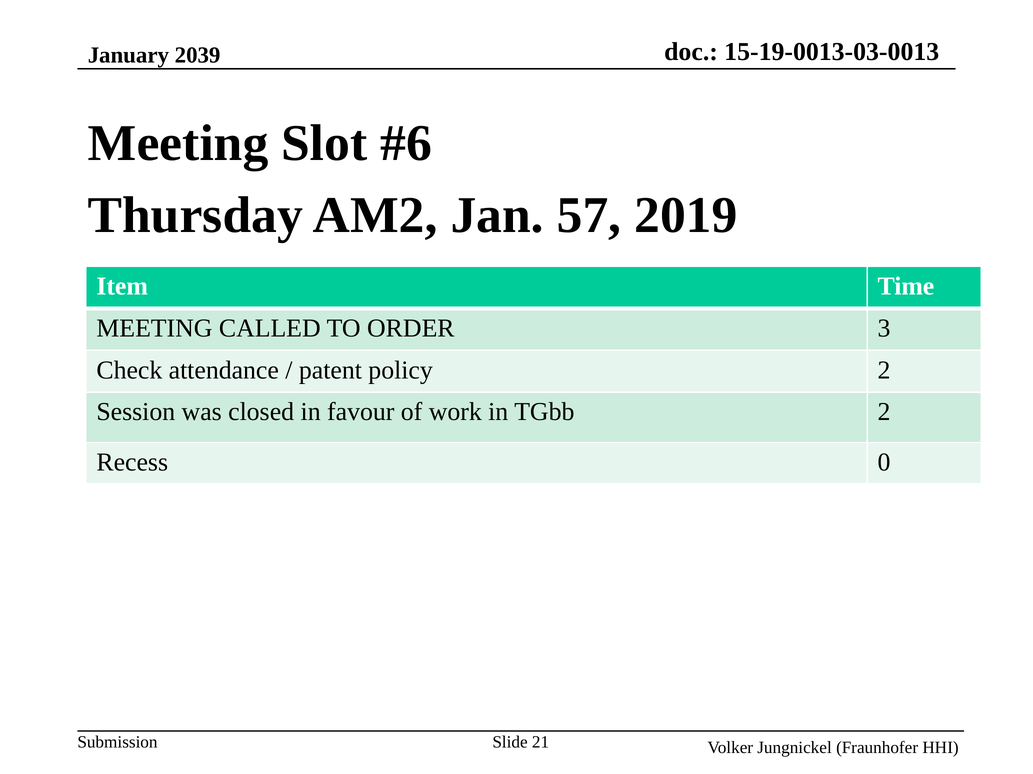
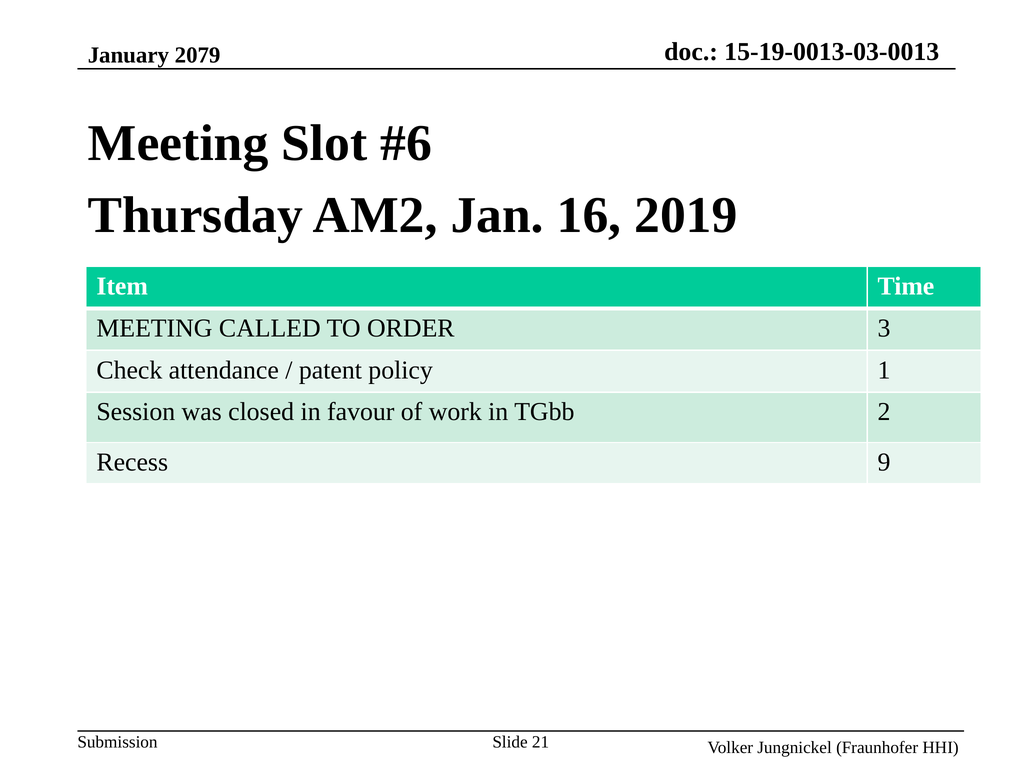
2039: 2039 -> 2079
57: 57 -> 16
policy 2: 2 -> 1
0: 0 -> 9
